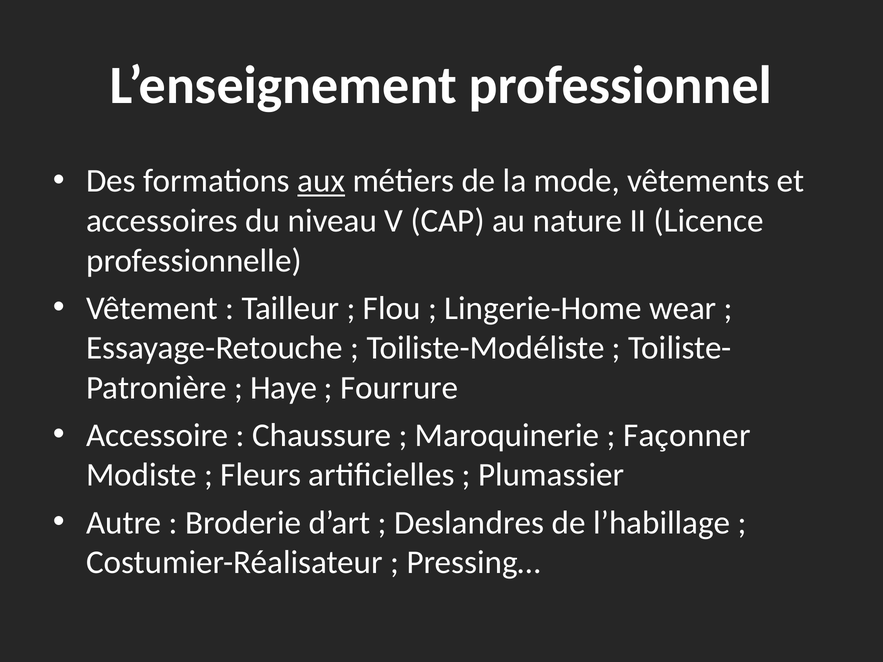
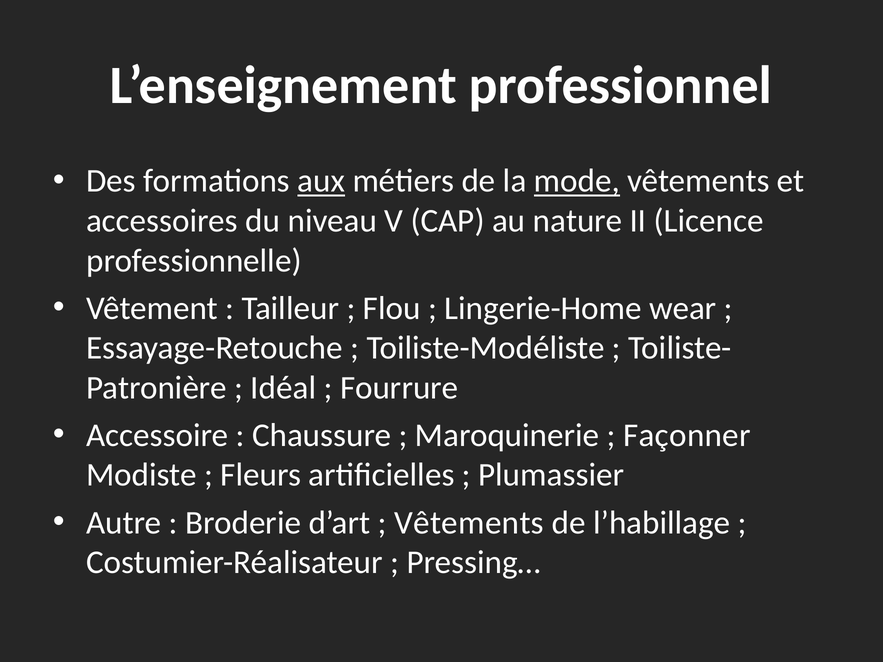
mode underline: none -> present
Haye: Haye -> Idéal
Deslandres at (469, 523): Deslandres -> Vêtements
